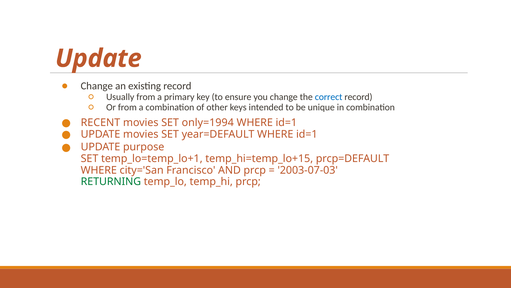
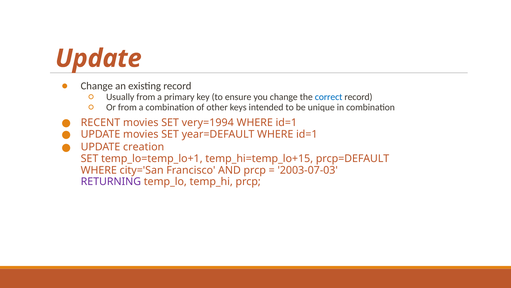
only=1994: only=1994 -> very=1994
purpose: purpose -> creation
RETURNING colour: green -> purple
